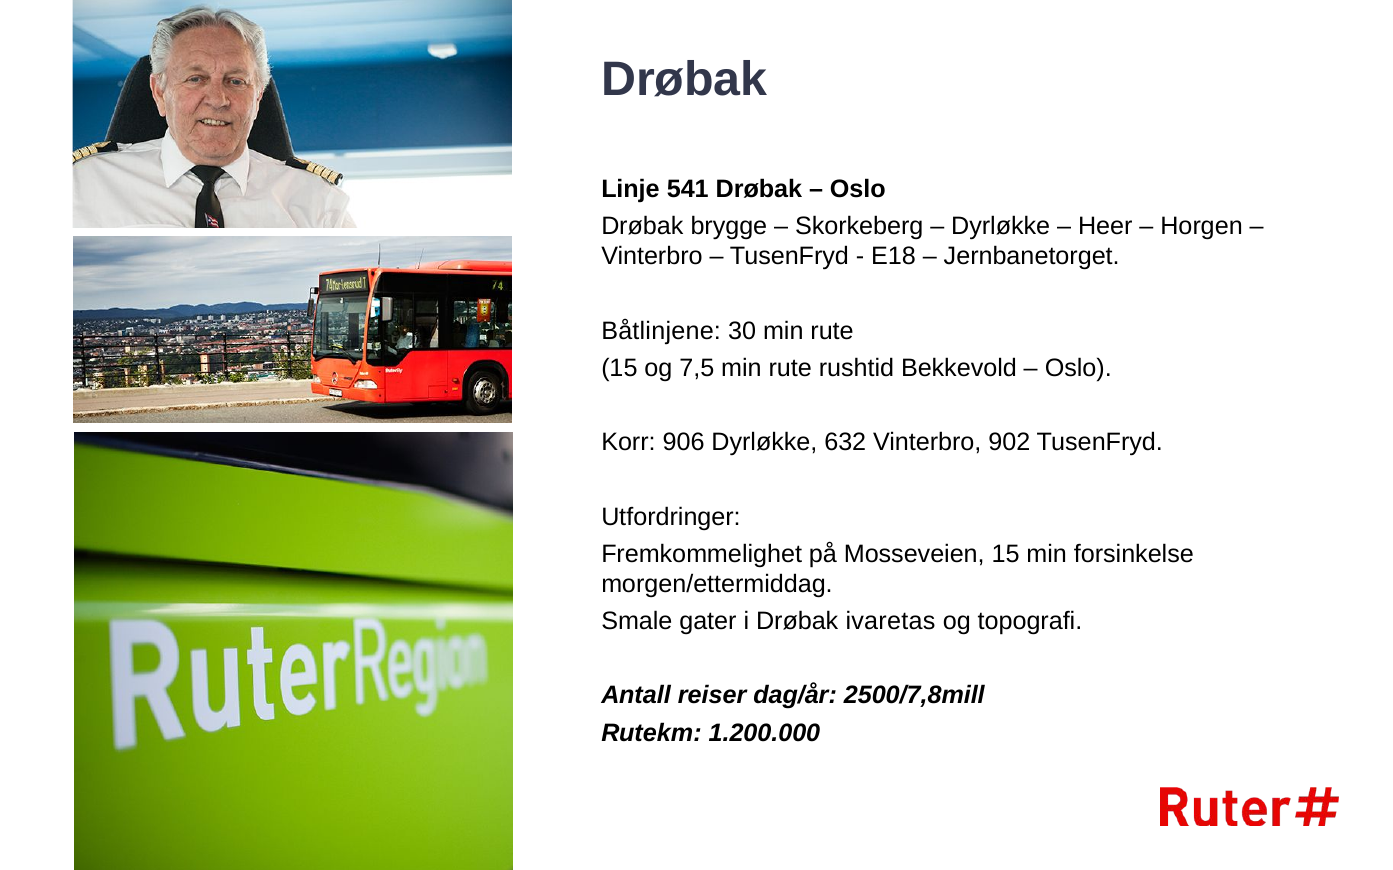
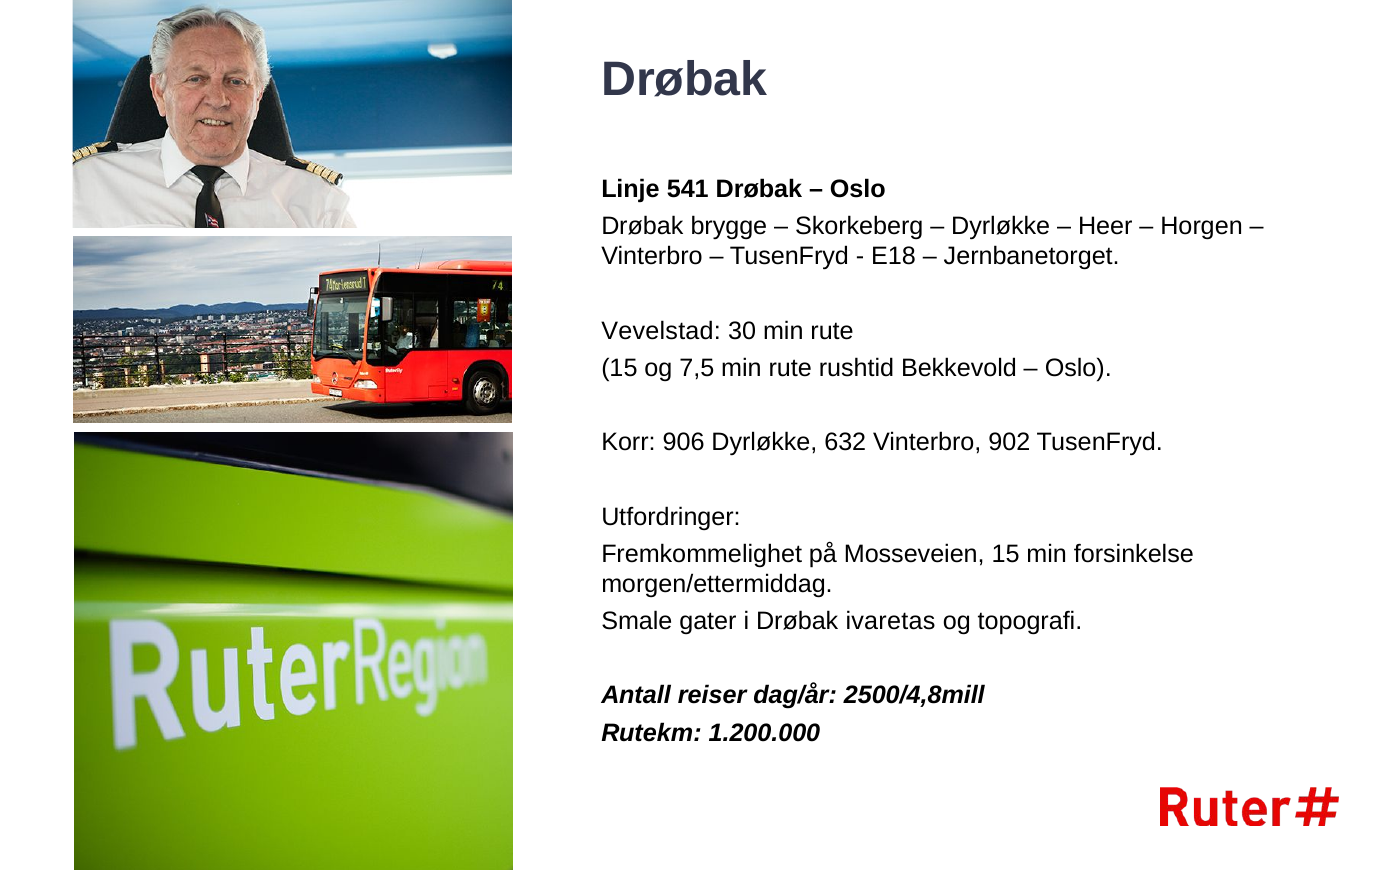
Båtlinjene: Båtlinjene -> Vevelstad
2500/7,8mill: 2500/7,8mill -> 2500/4,8mill
